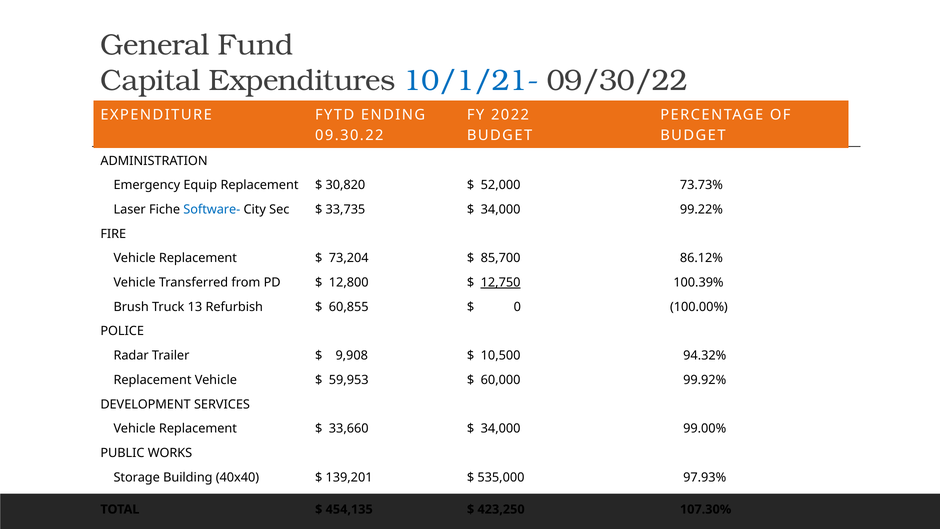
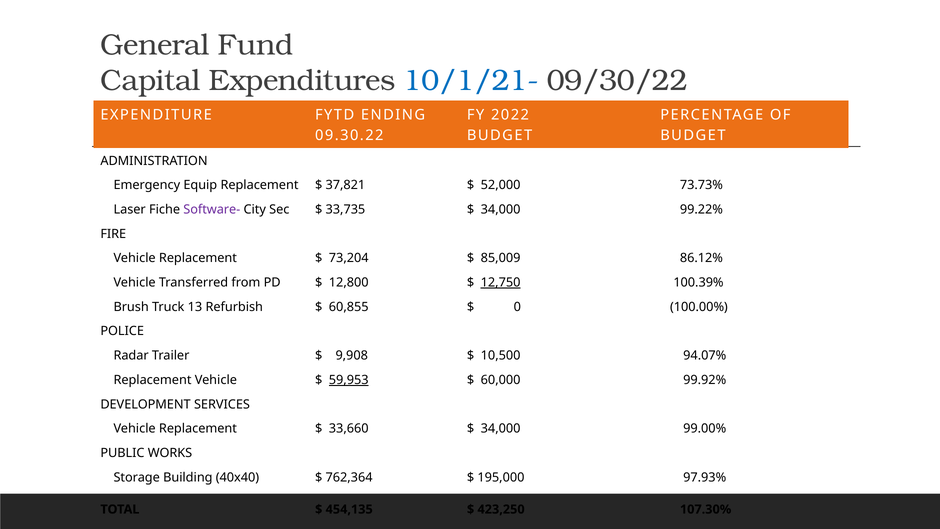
30,820: 30,820 -> 37,821
Software- colour: blue -> purple
85,700: 85,700 -> 85,009
94.32%: 94.32% -> 94.07%
59,953 underline: none -> present
139,201: 139,201 -> 762,364
535,000: 535,000 -> 195,000
